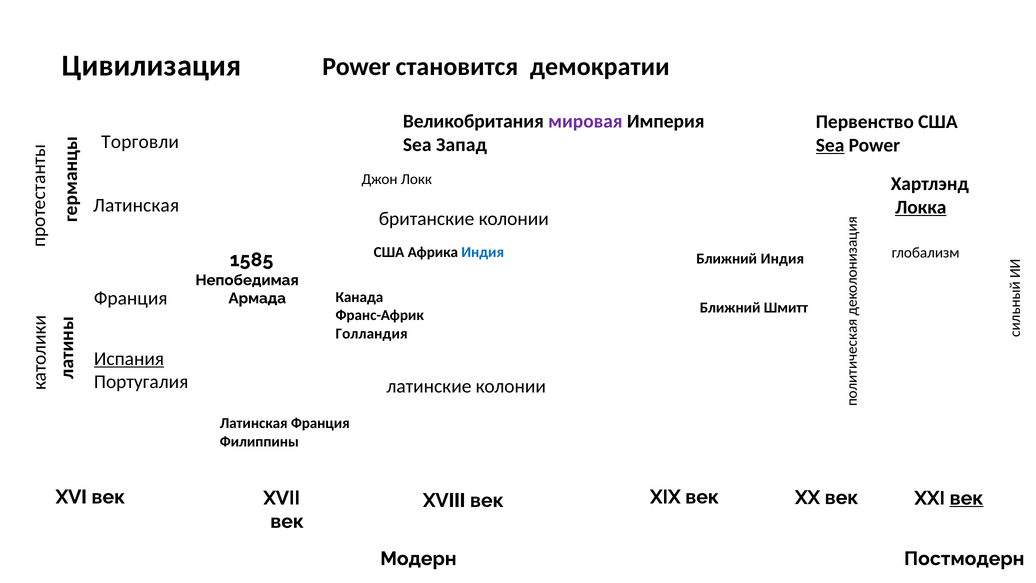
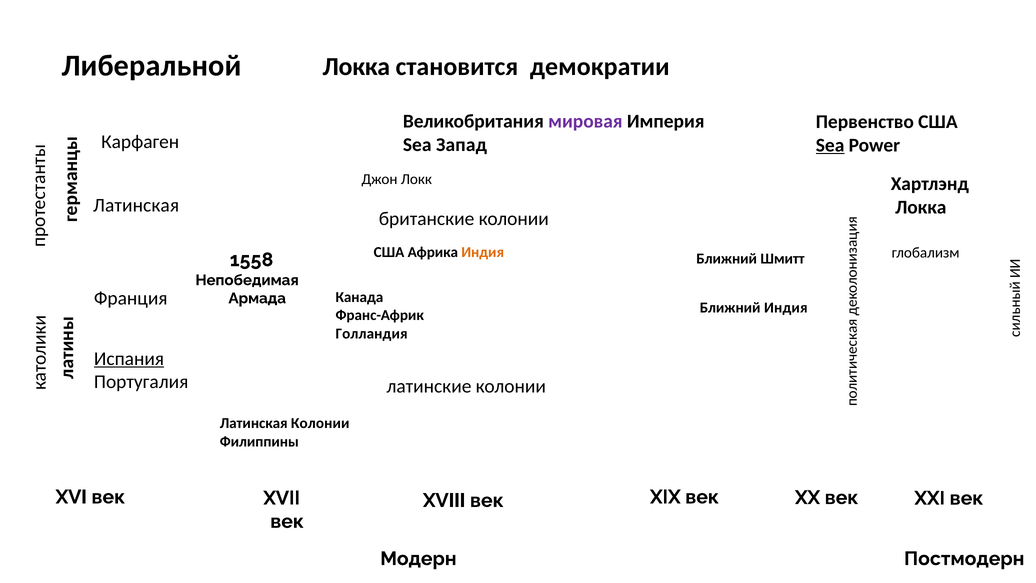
Цивилизация: Цивилизация -> Либеральной
Power at (356, 67): Power -> Локка
Торговли: Торговли -> Карфаген
Локка at (921, 207) underline: present -> none
Индия at (483, 252) colour: blue -> orange
Ближний Индия: Индия -> Шмитт
1585: 1585 -> 1558
Ближний Шмитт: Шмитт -> Индия
Латинская Франция: Франция -> Колонии
век at (967, 498) underline: present -> none
